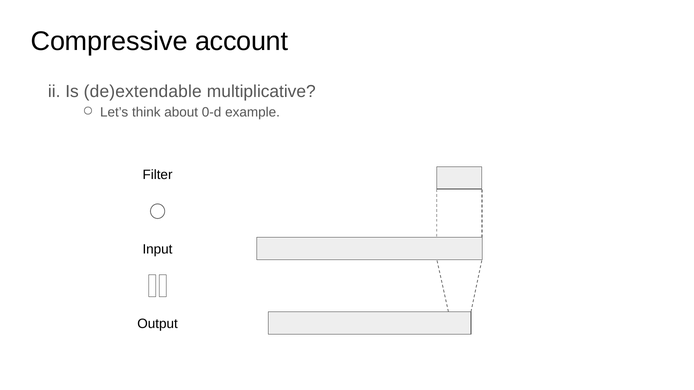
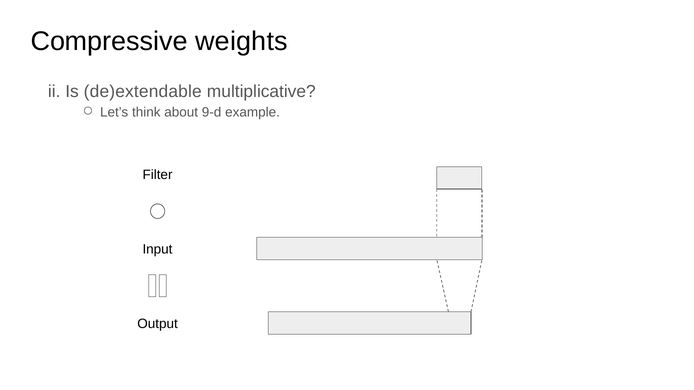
account: account -> weights
0-d: 0-d -> 9-d
